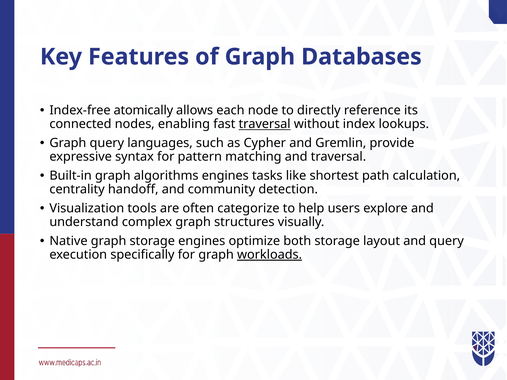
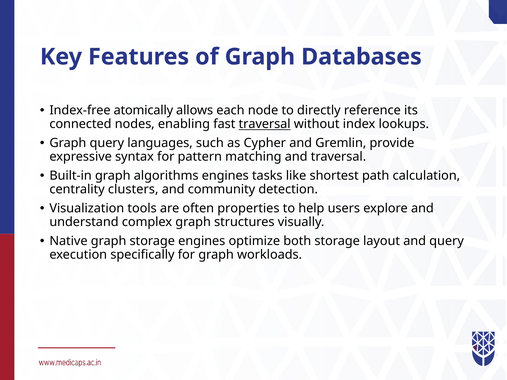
handoff: handoff -> clusters
categorize: categorize -> properties
workloads underline: present -> none
